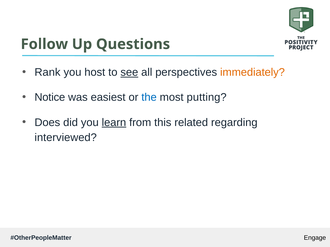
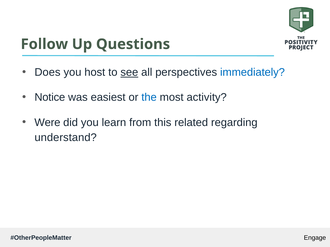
Rank: Rank -> Does
immediately colour: orange -> blue
putting: putting -> activity
Does: Does -> Were
learn underline: present -> none
interviewed: interviewed -> understand
